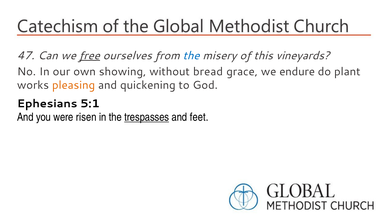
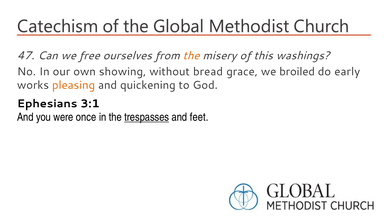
free underline: present -> none
the at (191, 56) colour: blue -> orange
vineyards: vineyards -> washings
endure: endure -> broiled
plant: plant -> early
5:1: 5:1 -> 3:1
risen: risen -> once
